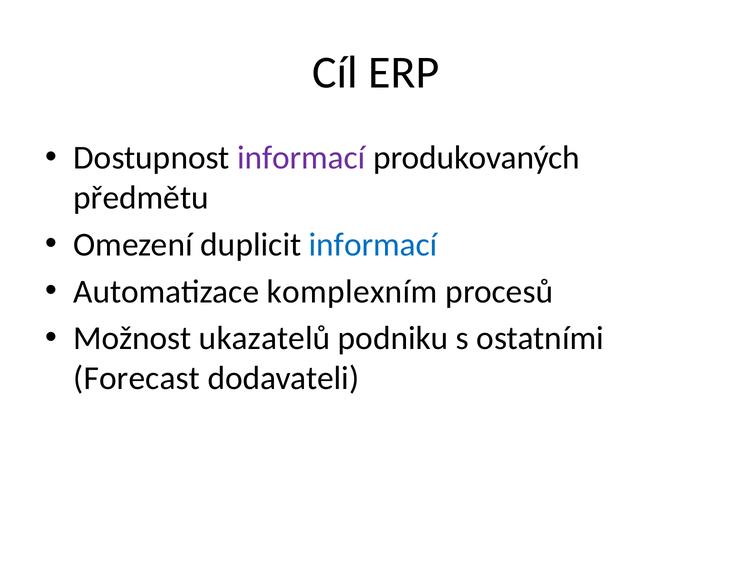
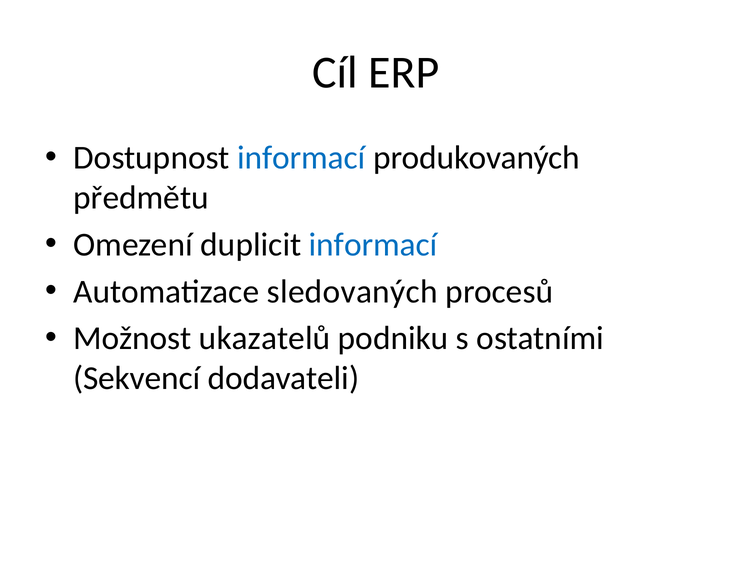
informací at (301, 158) colour: purple -> blue
komplexním: komplexním -> sledovaných
Forecast: Forecast -> Sekvencí
